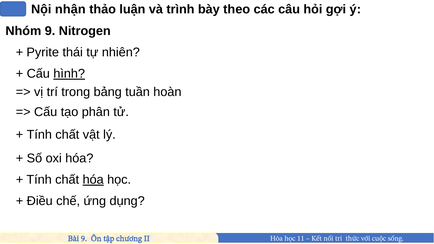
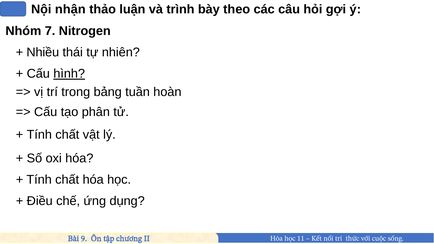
Nhóm 9: 9 -> 7
Pyrite: Pyrite -> Nhiều
hóa at (93, 180) underline: present -> none
